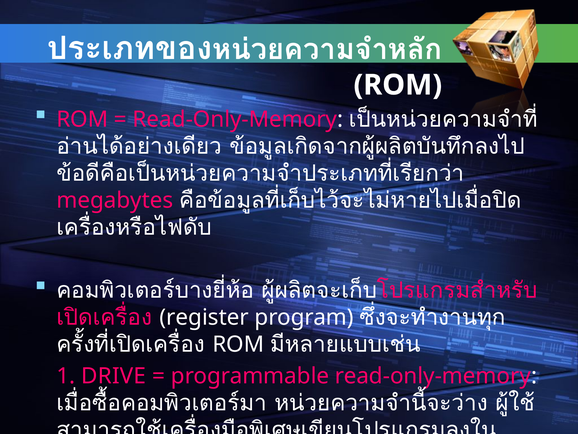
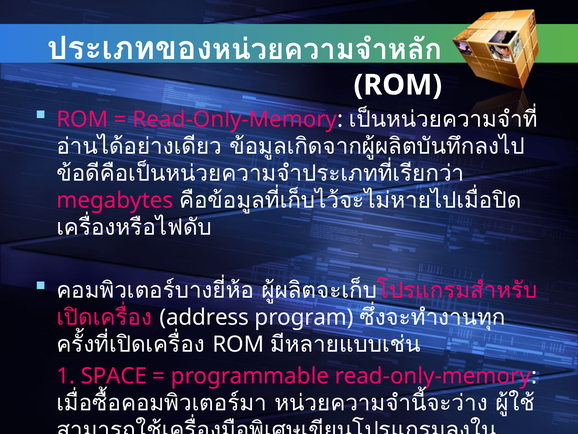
register: register -> address
DRIVE: DRIVE -> SPACE
